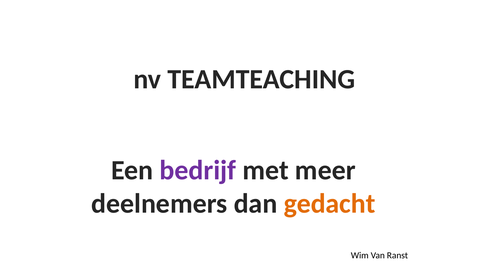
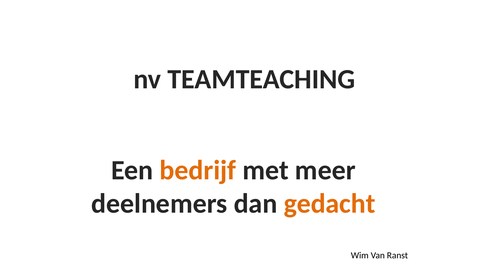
bedrijf colour: purple -> orange
